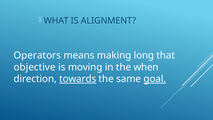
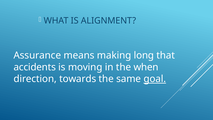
Operators: Operators -> Assurance
objective: objective -> accidents
towards underline: present -> none
